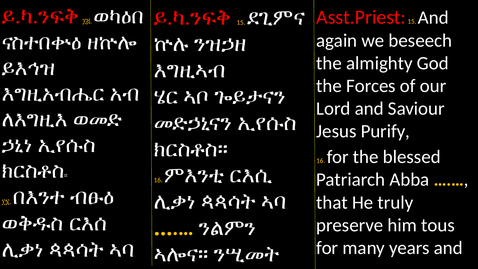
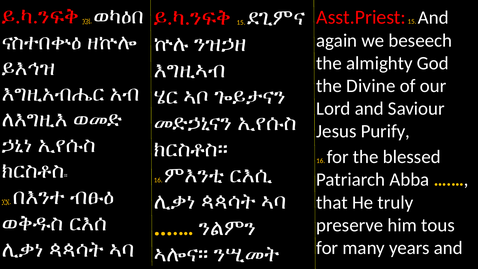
Forces: Forces -> Divine
